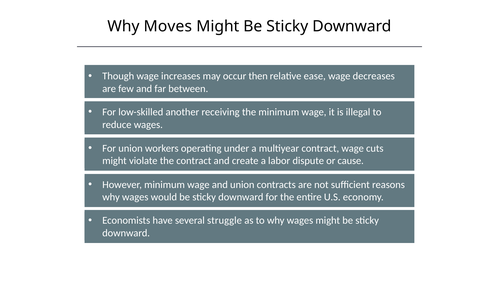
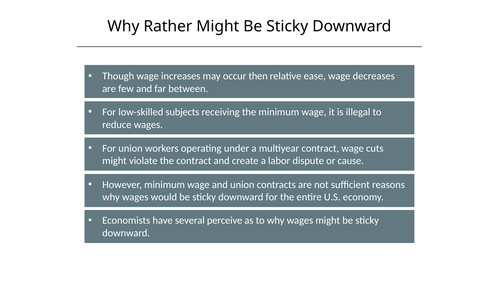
Moves: Moves -> Rather
another: another -> subjects
struggle: struggle -> perceive
